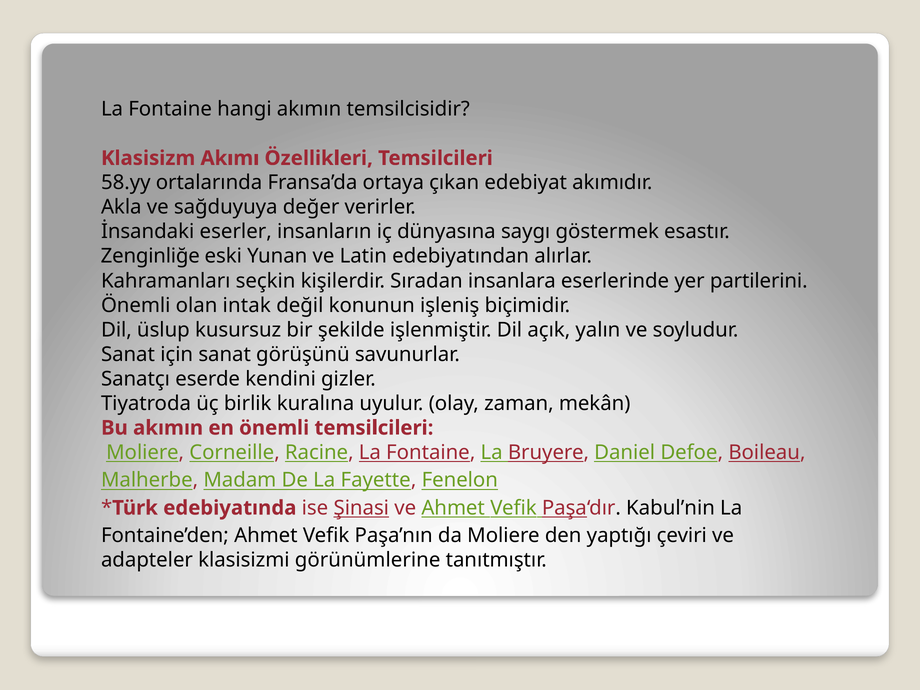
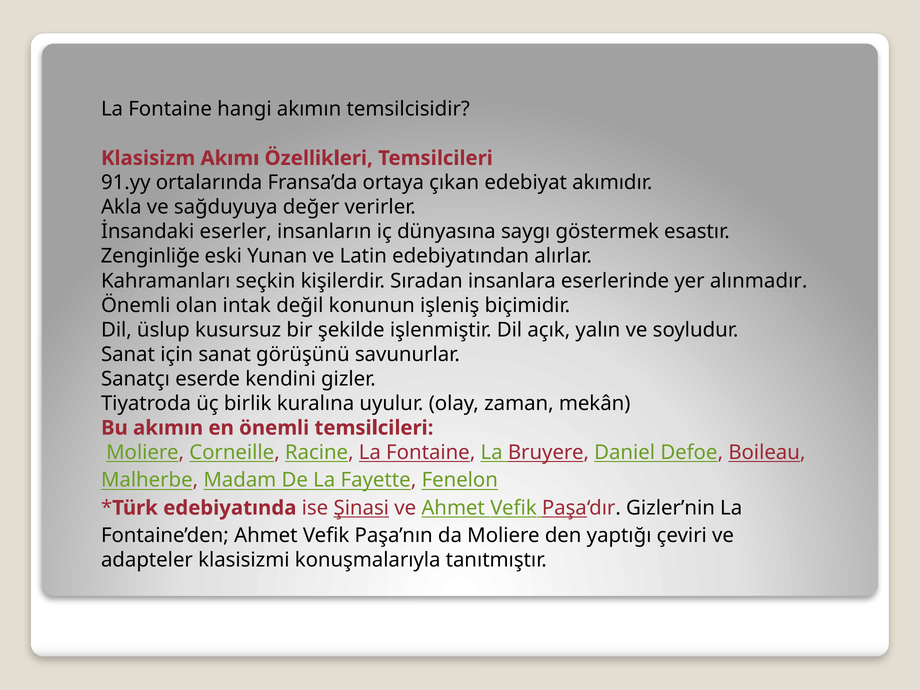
58.yy: 58.yy -> 91.yy
partilerini: partilerini -> alınmadır
Kabul’nin: Kabul’nin -> Gizler’nin
görünümlerine: görünümlerine -> konuşmalarıyla
